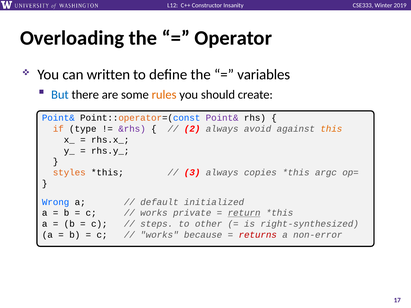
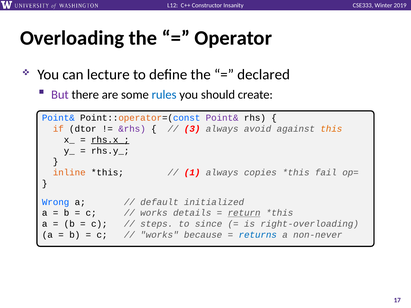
written: written -> lecture
variables: variables -> declared
But colour: blue -> purple
rules colour: orange -> blue
type: type -> dtor
2: 2 -> 3
rhs.x_ underline: none -> present
styles: styles -> inline
3: 3 -> 1
argc: argc -> fail
private: private -> details
other: other -> since
right-synthesized: right-synthesized -> right-overloading
returns colour: red -> blue
non-error: non-error -> non-never
